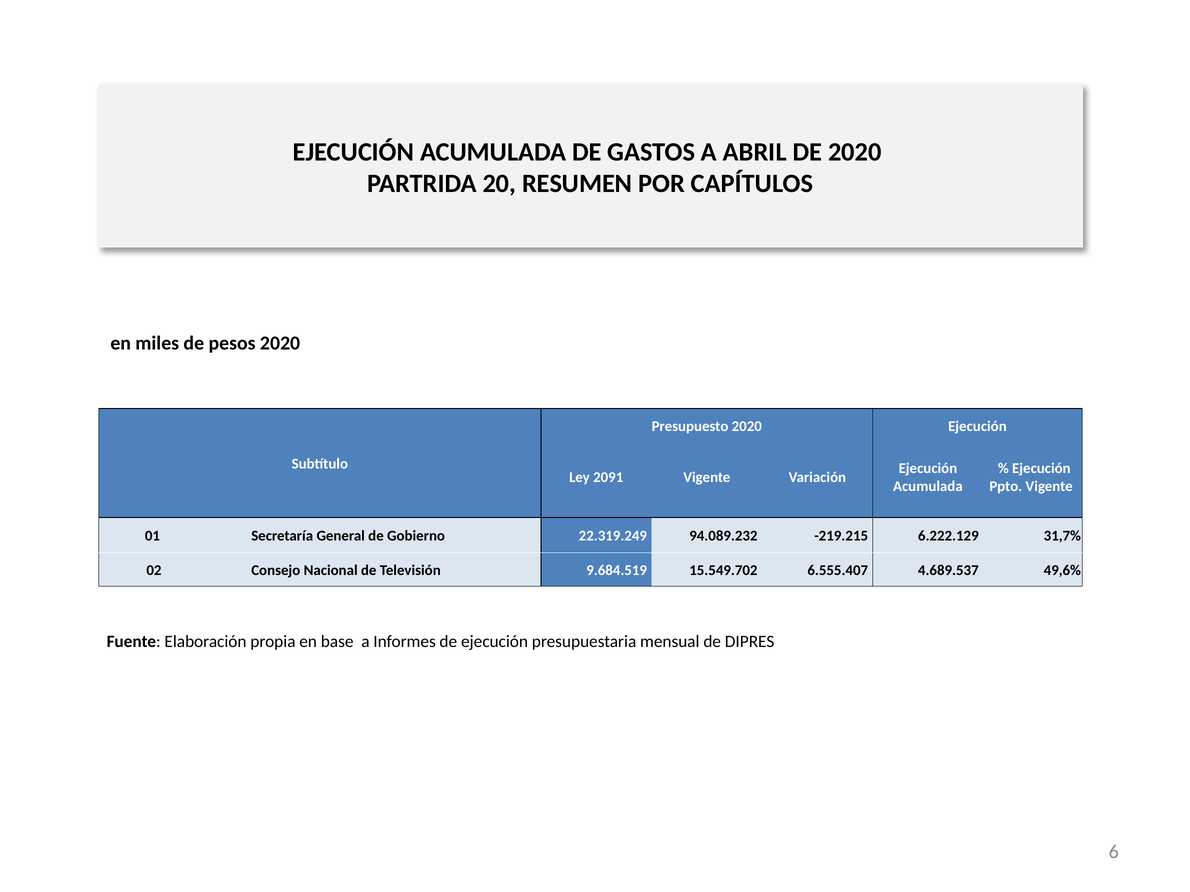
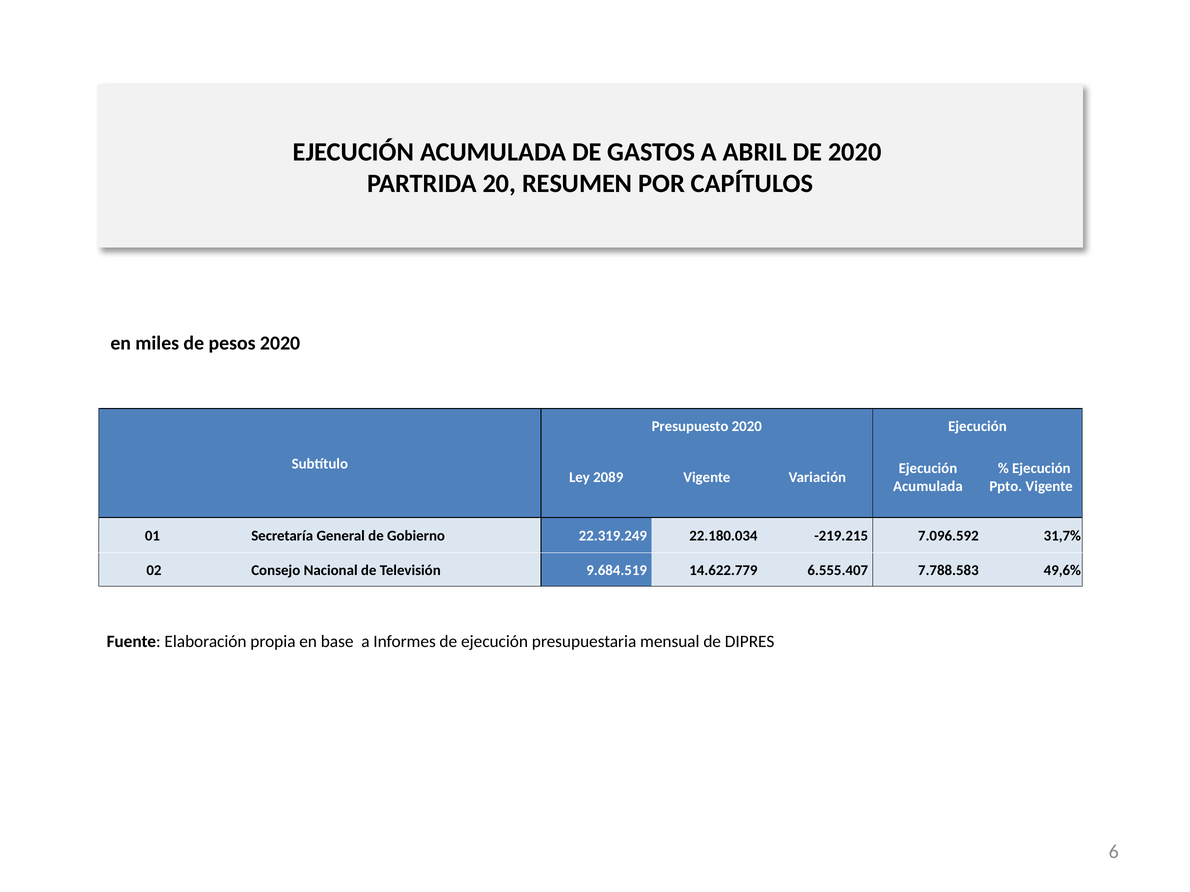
2091: 2091 -> 2089
94.089.232: 94.089.232 -> 22.180.034
6.222.129: 6.222.129 -> 7.096.592
15.549.702: 15.549.702 -> 14.622.779
4.689.537: 4.689.537 -> 7.788.583
